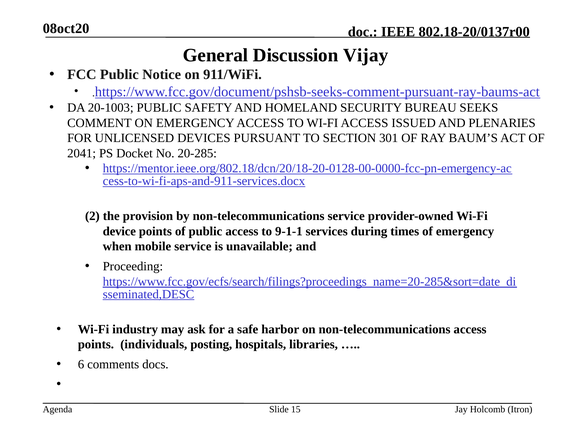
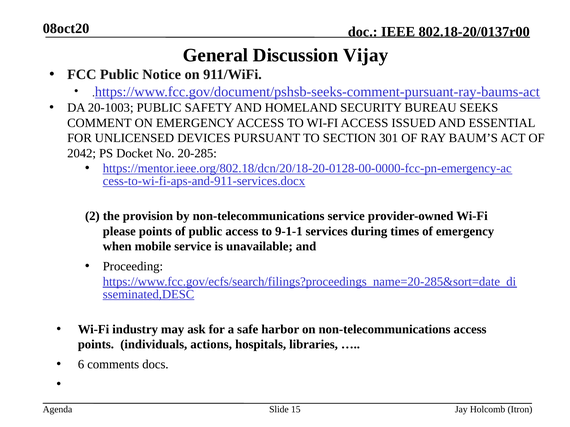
PLENARIES: PLENARIES -> ESSENTIAL
2041: 2041 -> 2042
device: device -> please
posting: posting -> actions
